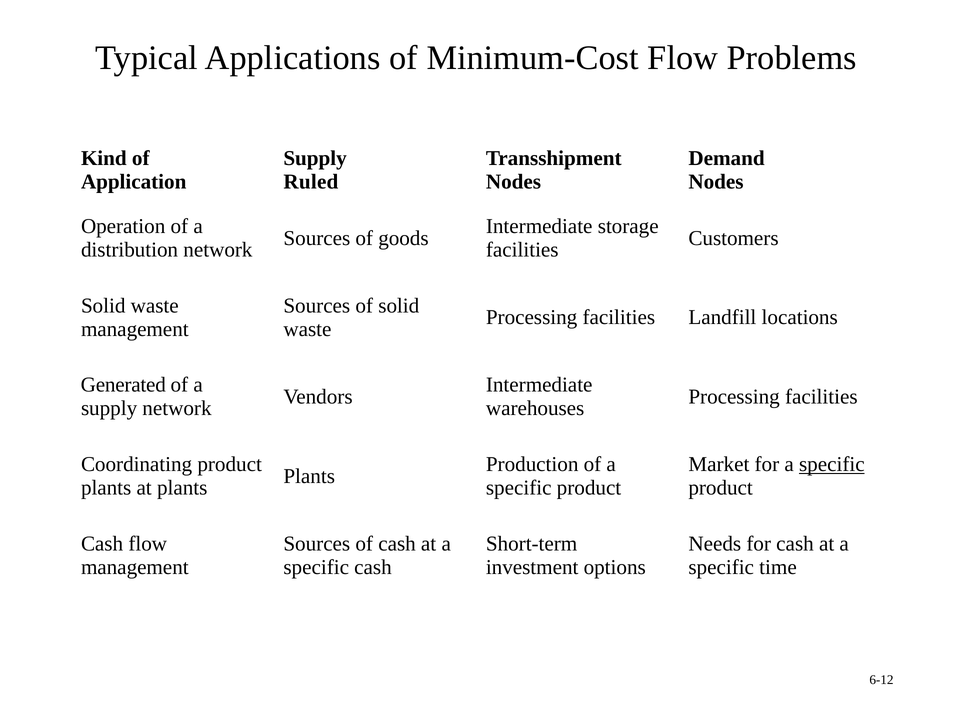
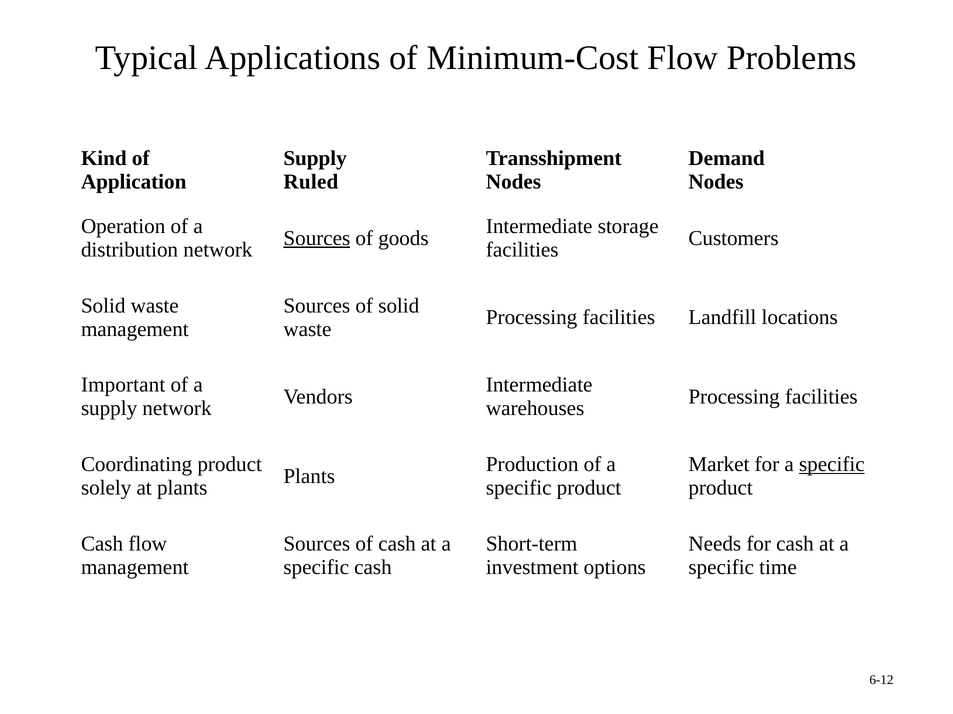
Sources at (317, 238) underline: none -> present
Generated: Generated -> Important
plants at (106, 488): plants -> solely
